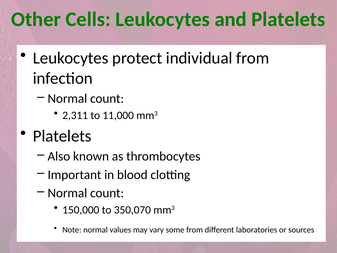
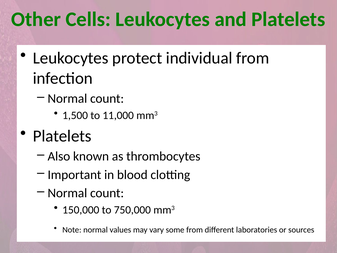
2,311: 2,311 -> 1,500
350,070: 350,070 -> 750,000
